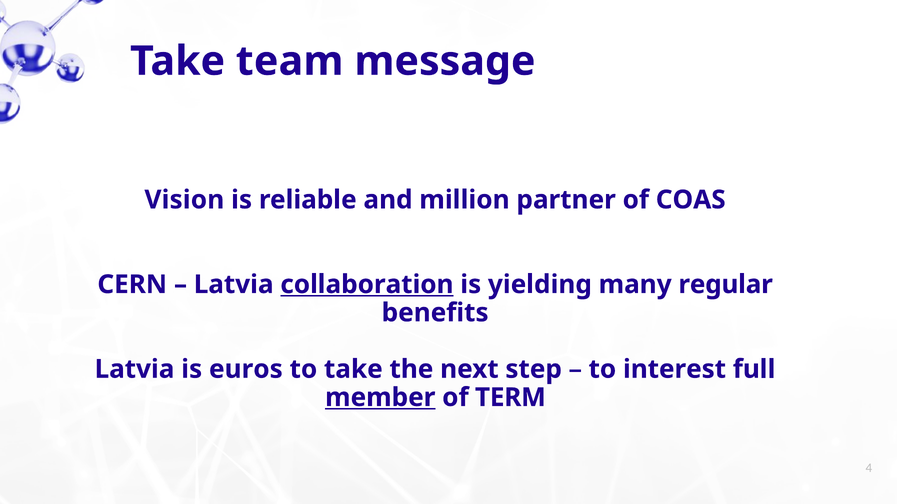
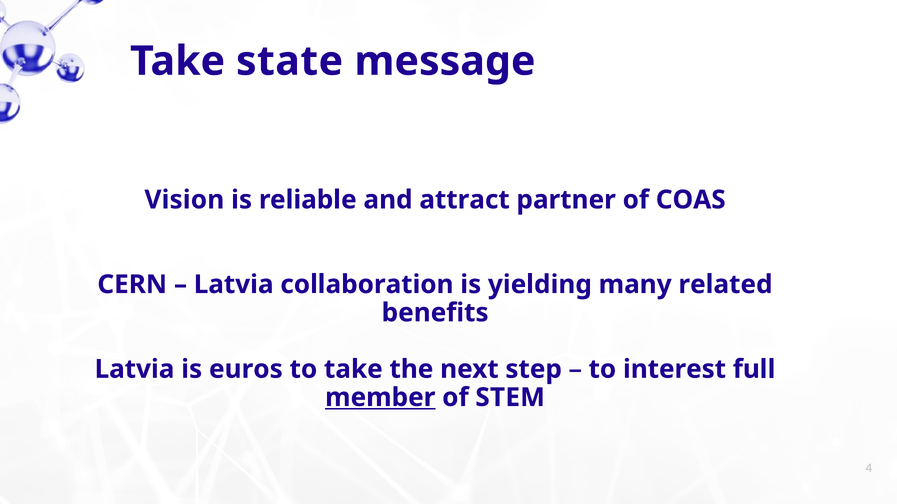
team: team -> state
million: million -> attract
collaboration underline: present -> none
regular: regular -> related
TERM: TERM -> STEM
